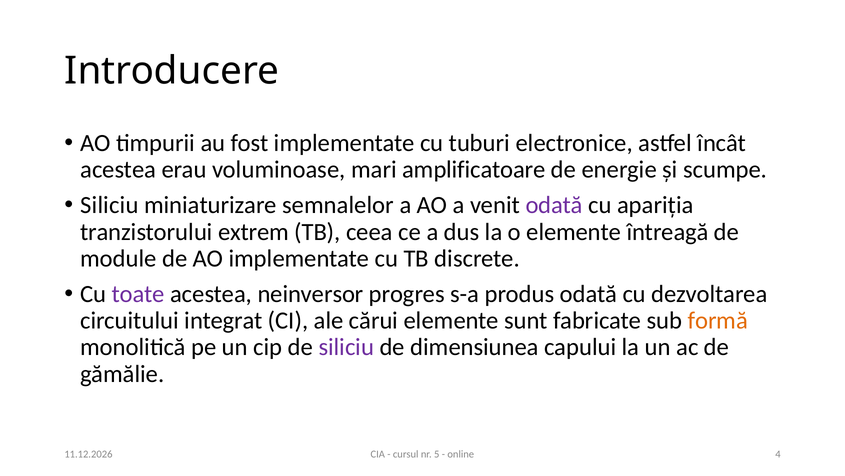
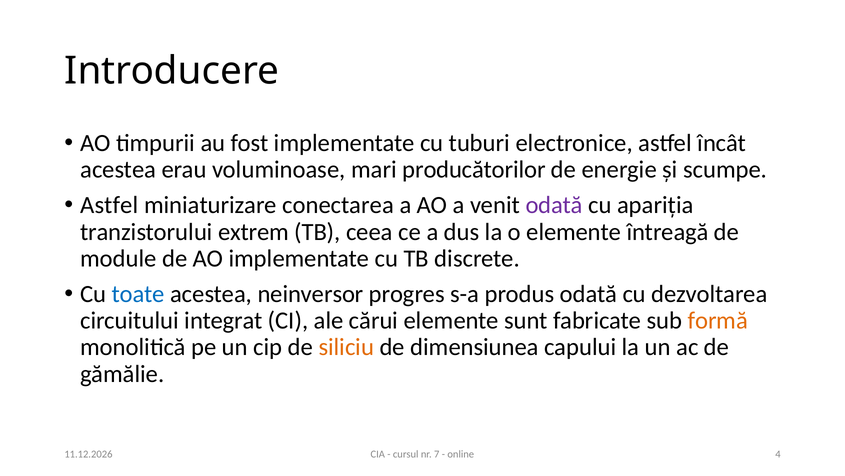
amplificatoare: amplificatoare -> producătorilor
Siliciu at (109, 205): Siliciu -> Astfel
semnalelor: semnalelor -> conectarea
toate colour: purple -> blue
siliciu at (346, 347) colour: purple -> orange
5: 5 -> 7
